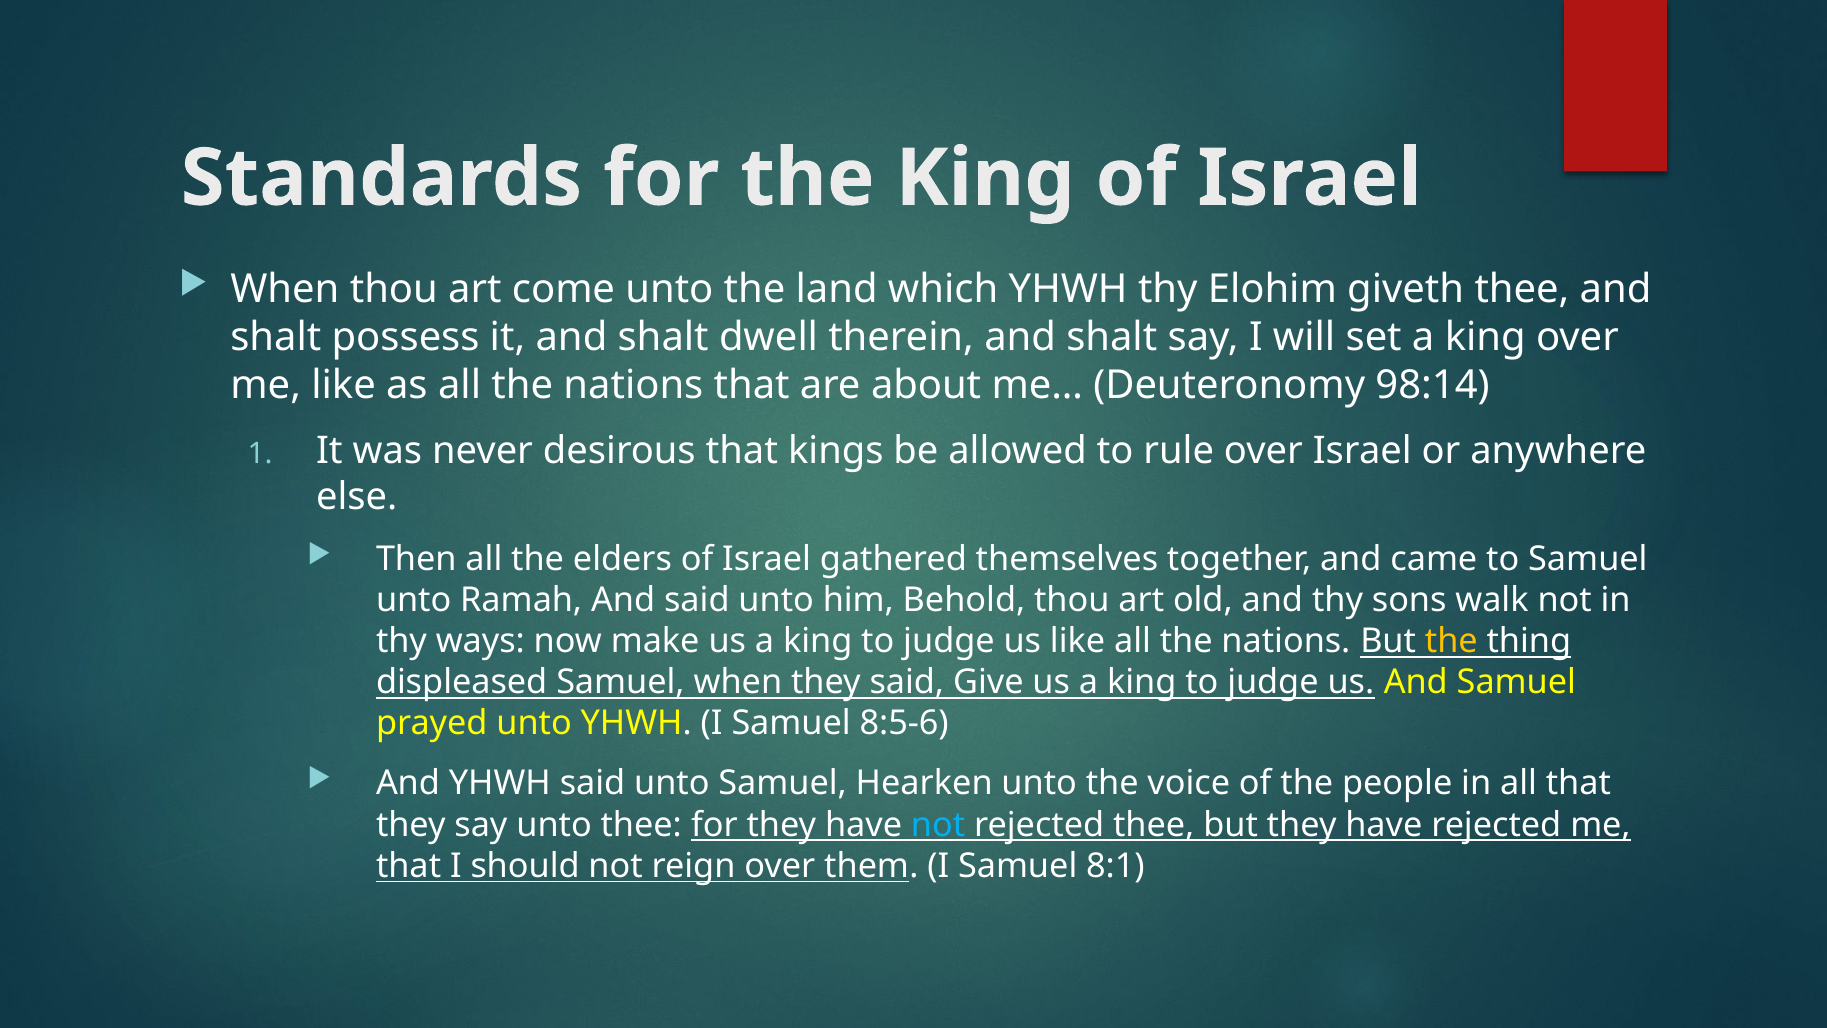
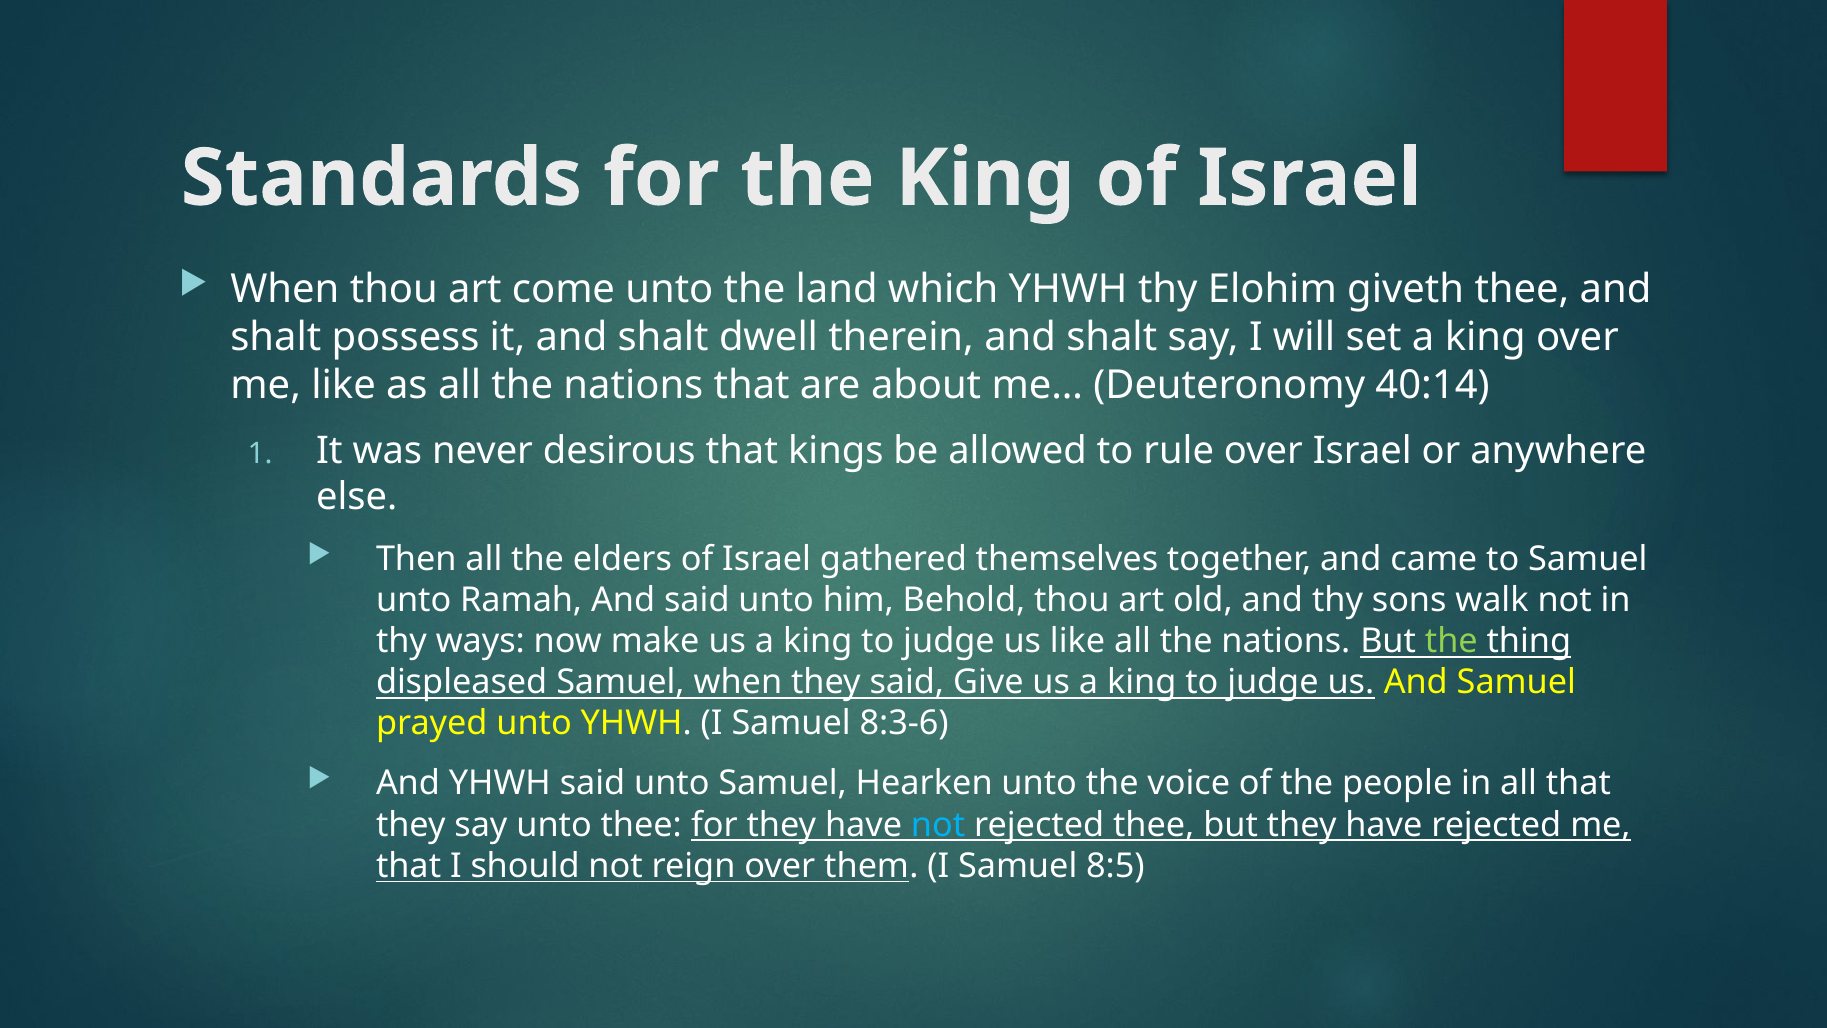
98:14: 98:14 -> 40:14
the at (1451, 641) colour: yellow -> light green
8:5-6: 8:5-6 -> 8:3-6
8:1: 8:1 -> 8:5
